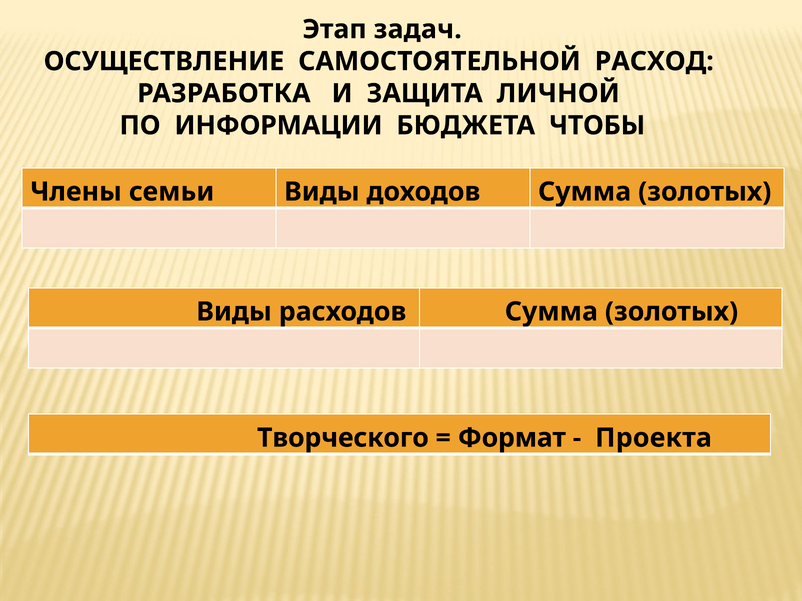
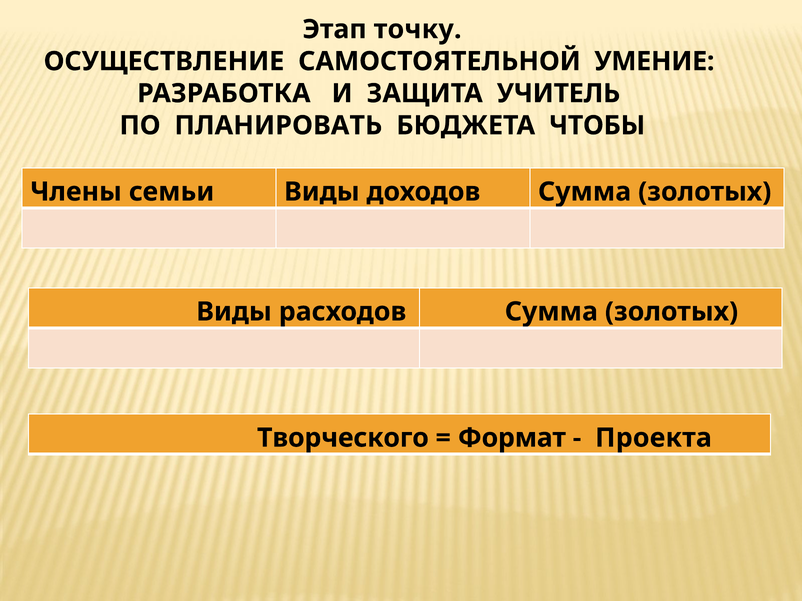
задач: задач -> точку
РАСХОД: РАСХОД -> УМЕНИЕ
ЛИЧНОЙ: ЛИЧНОЙ -> УЧИТЕЛЬ
ИНФОРМАЦИИ: ИНФОРМАЦИИ -> ПЛАНИРОВАТЬ
